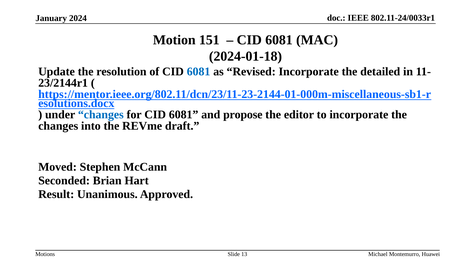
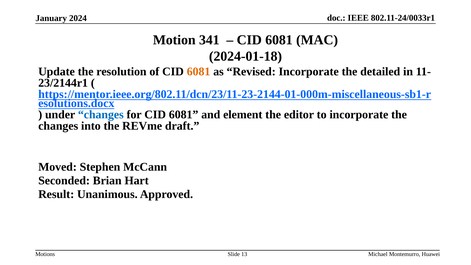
151: 151 -> 341
6081 at (199, 72) colour: blue -> orange
propose: propose -> element
